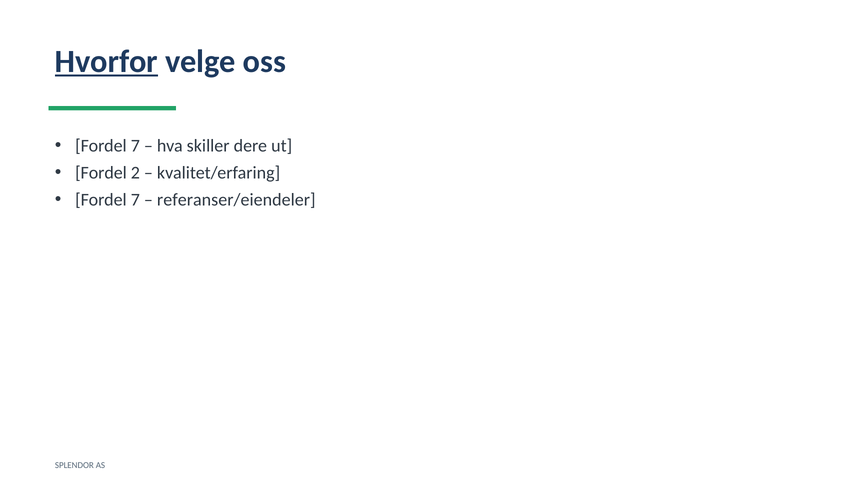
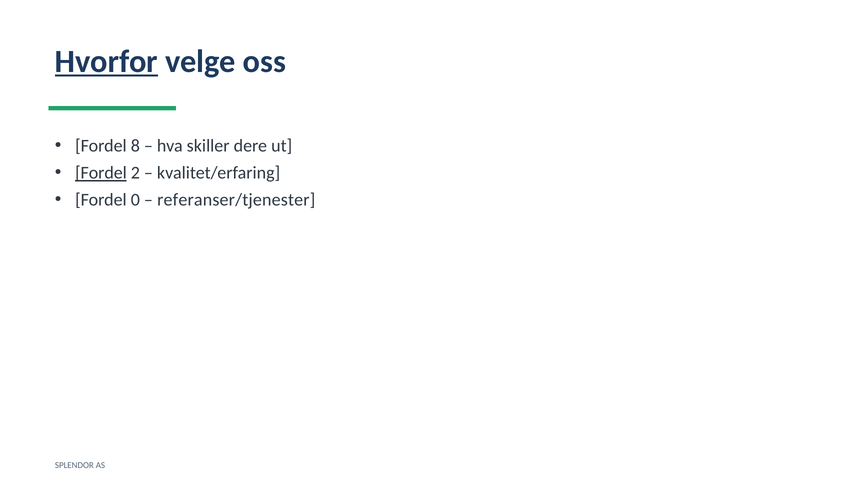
7 at (135, 146): 7 -> 8
Fordel at (101, 173) underline: none -> present
7 at (135, 200): 7 -> 0
referanser/eiendeler: referanser/eiendeler -> referanser/tjenester
